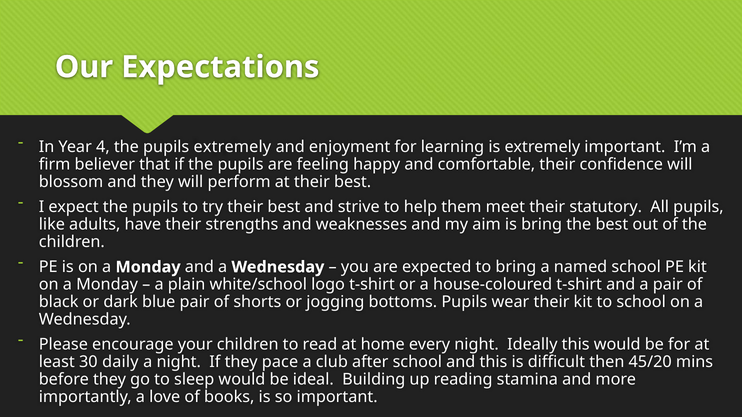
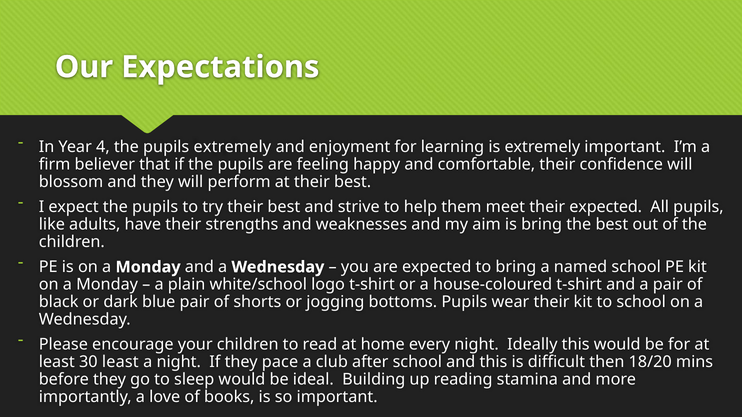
their statutory: statutory -> expected
30 daily: daily -> least
45/20: 45/20 -> 18/20
